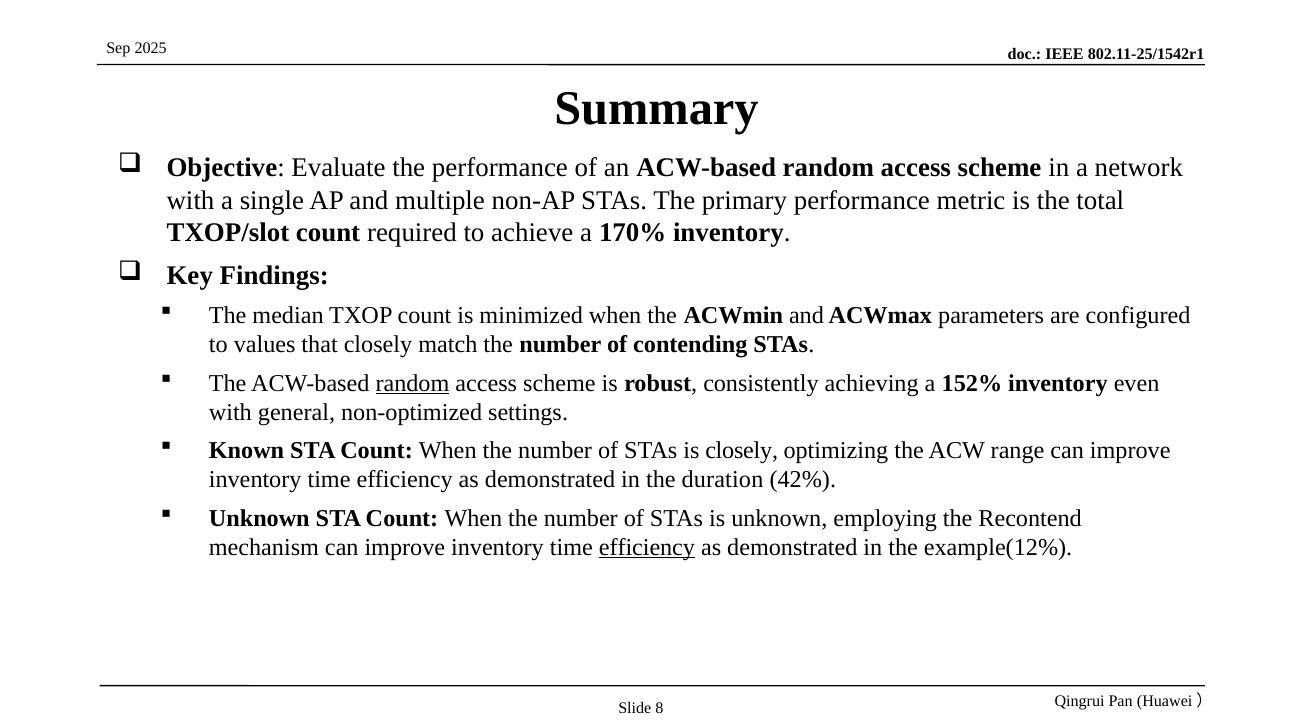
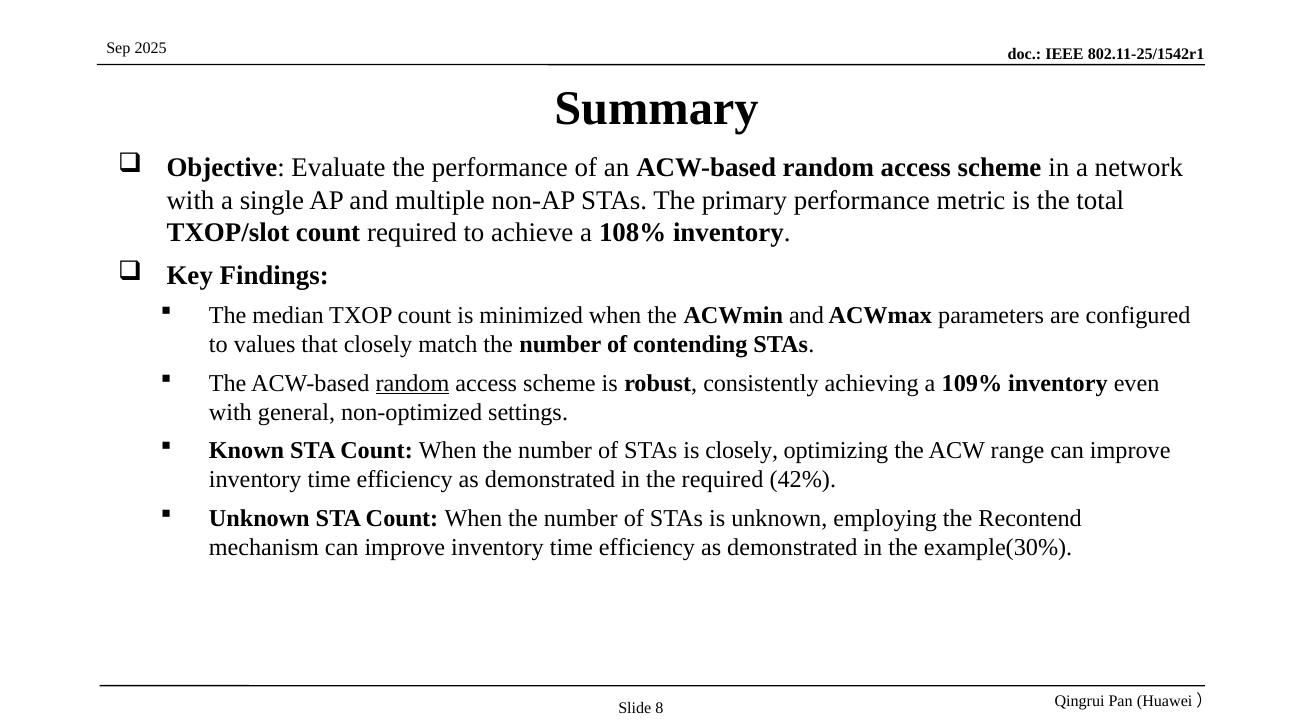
170%: 170% -> 108%
152%: 152% -> 109%
the duration: duration -> required
efficiency at (647, 547) underline: present -> none
example(12%: example(12% -> example(30%
